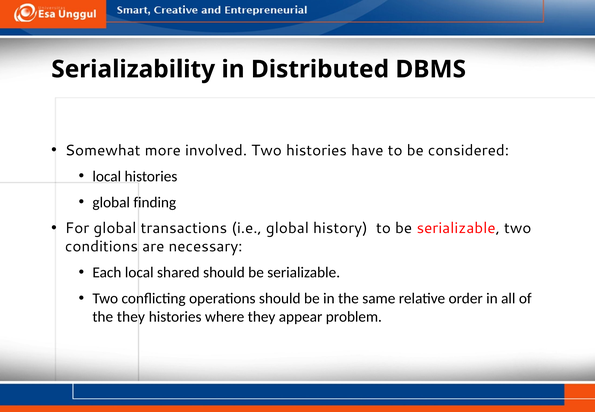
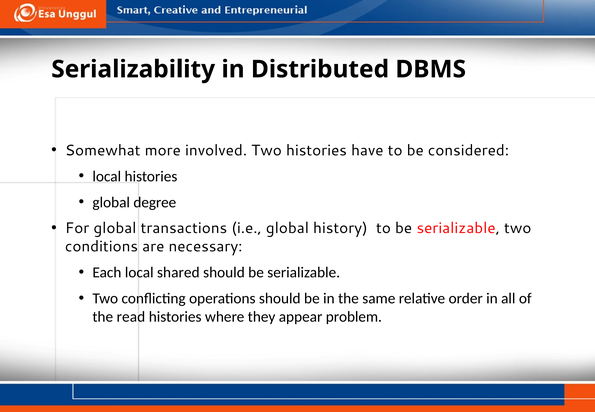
finding: finding -> degree
the they: they -> read
